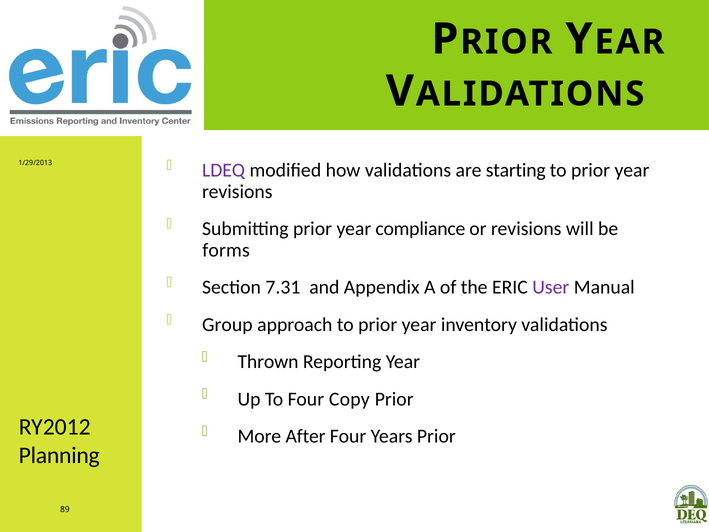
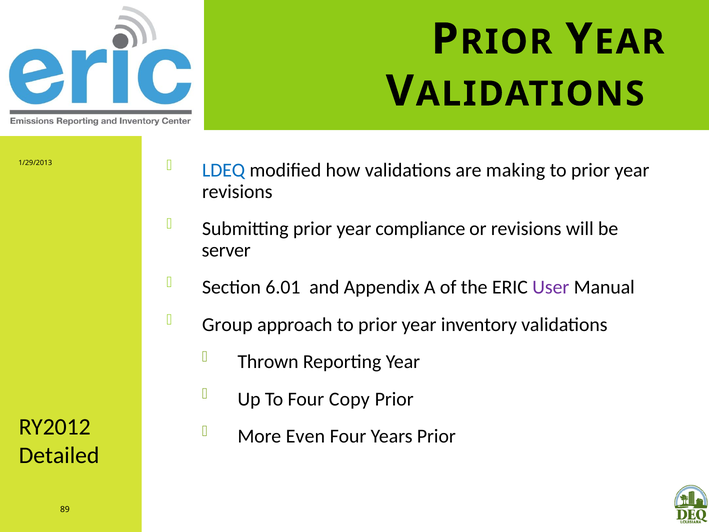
LDEQ colour: purple -> blue
starting: starting -> making
forms: forms -> server
7.31: 7.31 -> 6.01
After: After -> Even
Planning: Planning -> Detailed
